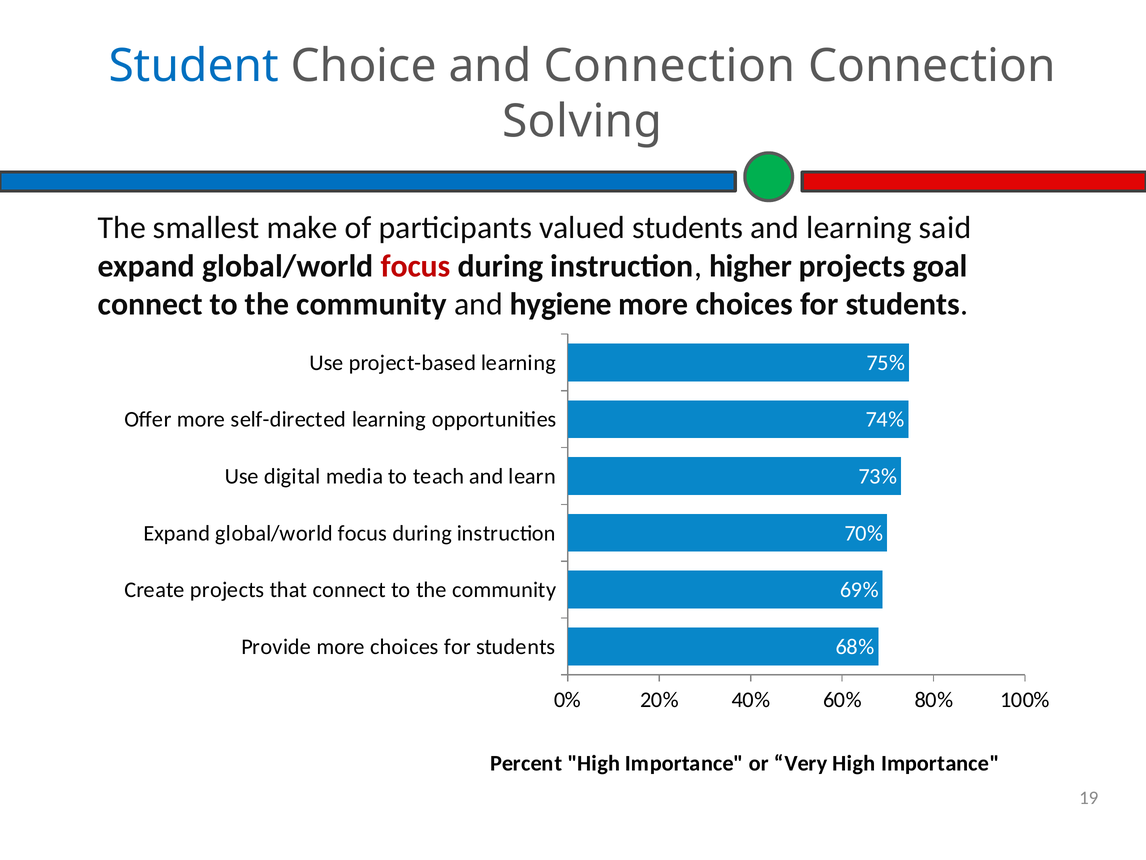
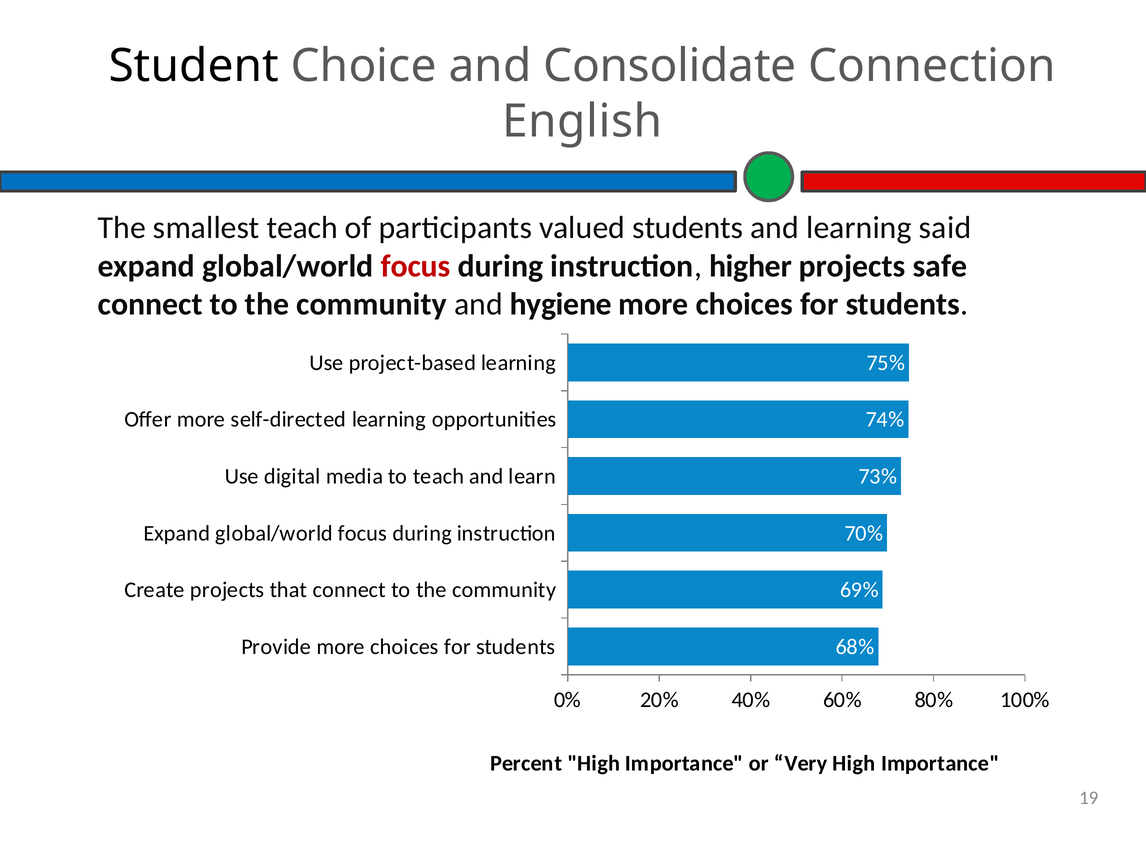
Student colour: blue -> black
and Connection: Connection -> Consolidate
Solving: Solving -> English
smallest make: make -> teach
goal: goal -> safe
